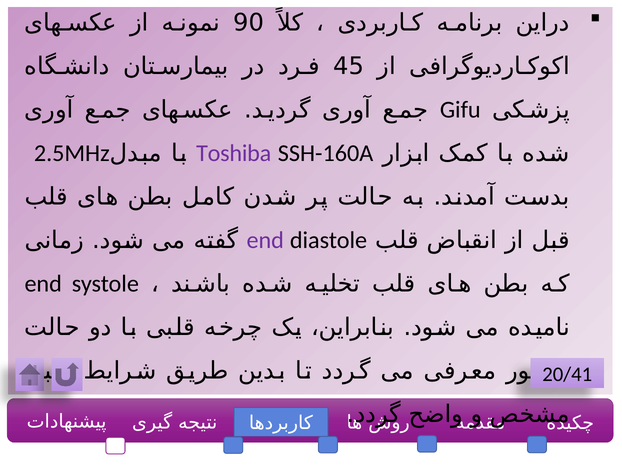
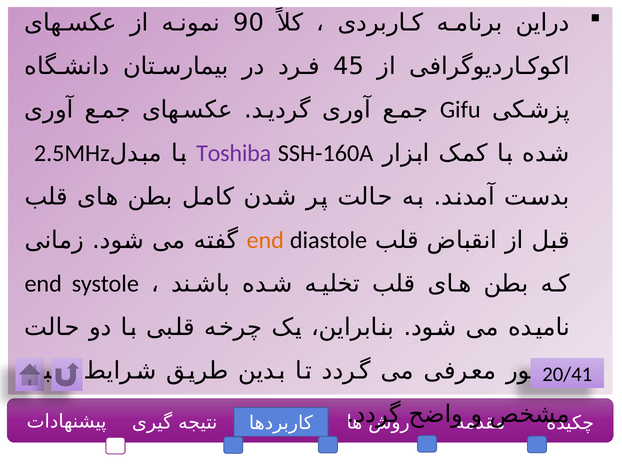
end at (265, 240) colour: purple -> orange
